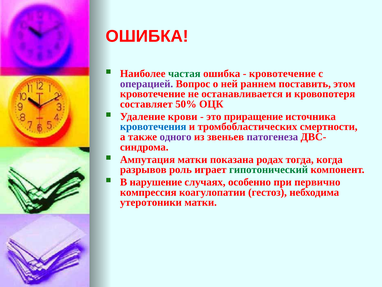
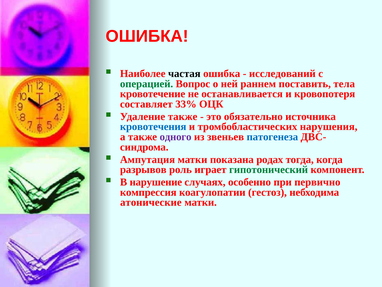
частая colour: green -> black
кровотечение at (282, 73): кровотечение -> исследований
операцией colour: purple -> green
этом: этом -> тела
50%: 50% -> 33%
Удаление крови: крови -> также
приращение: приращение -> обязательно
смертности: смертности -> нарушения
патогенеза colour: purple -> blue
утеротоники: утеротоники -> атонические
